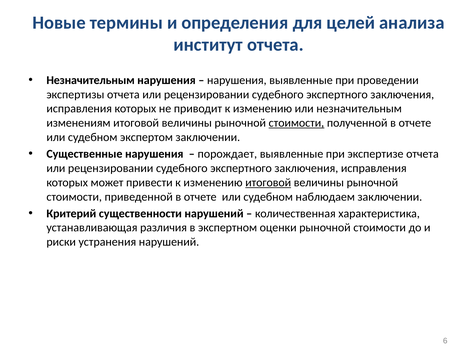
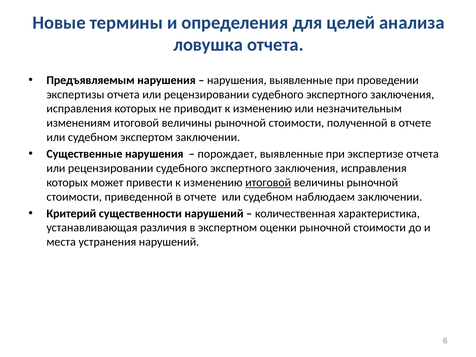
институт: институт -> ловушка
Незначительным at (91, 80): Незначительным -> Предъявляемым
стоимости at (296, 123) underline: present -> none
риски: риски -> места
